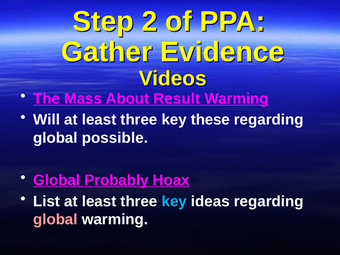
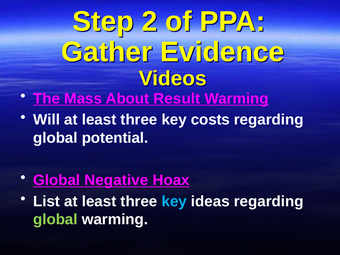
these: these -> costs
possible: possible -> potential
Probably: Probably -> Negative
global at (55, 219) colour: pink -> light green
